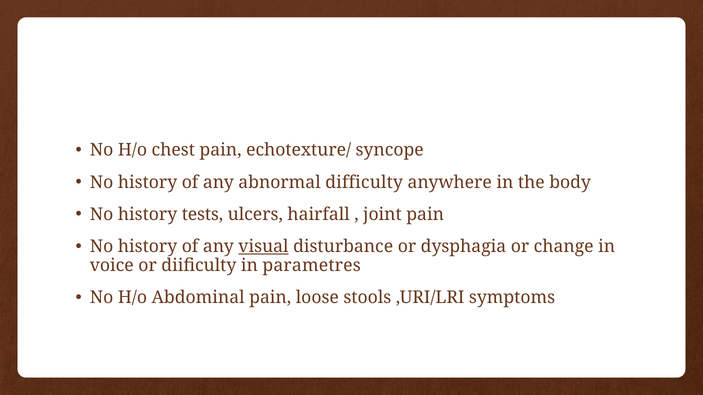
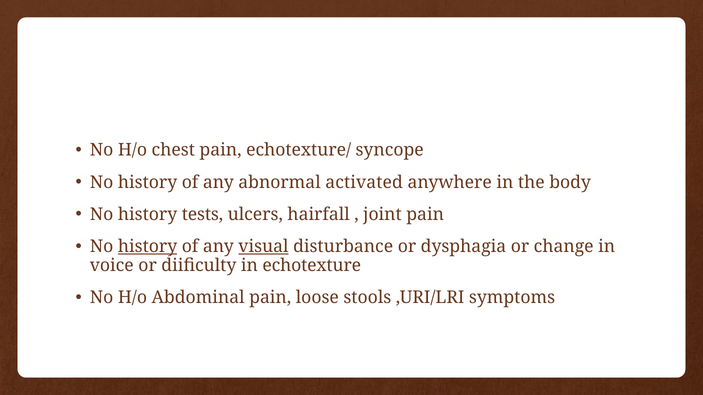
difficulty: difficulty -> activated
history at (148, 247) underline: none -> present
parametres: parametres -> echotexture
